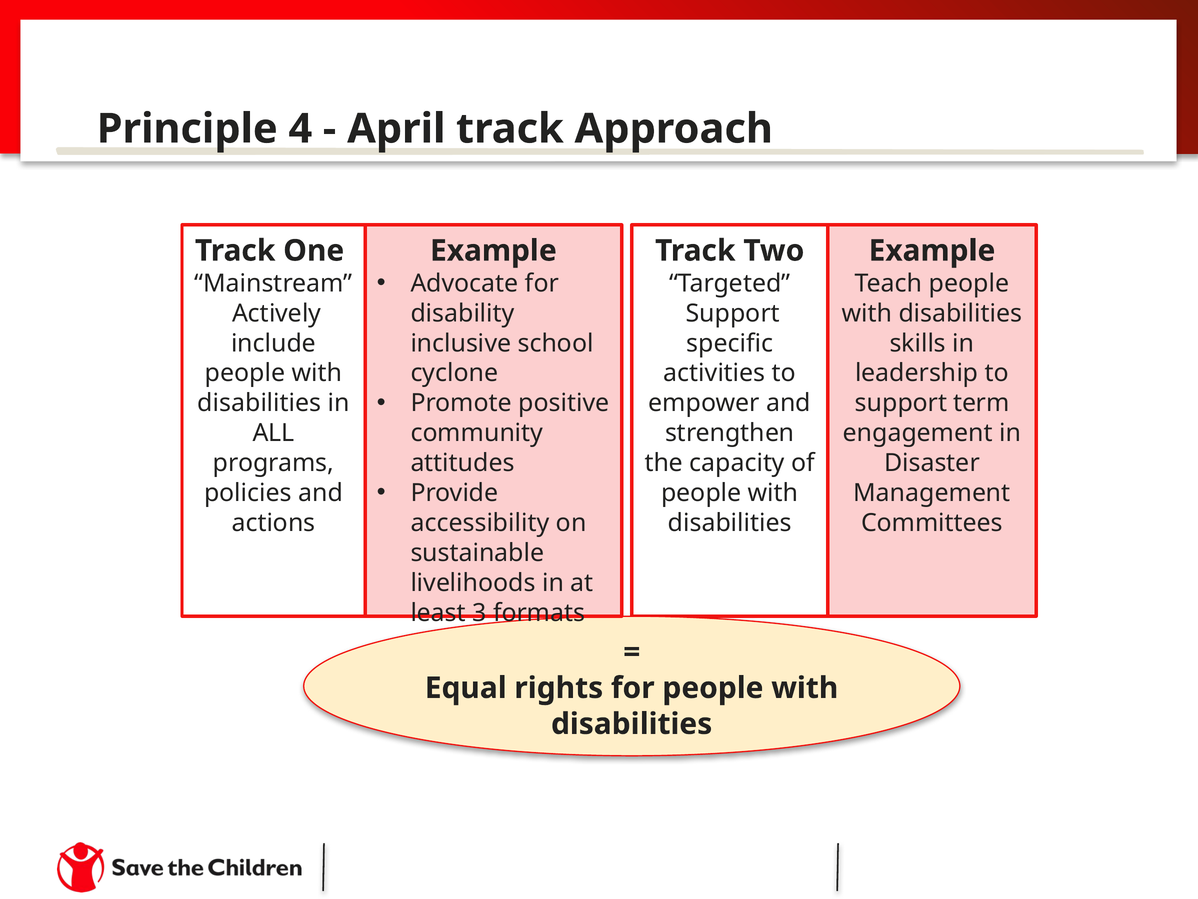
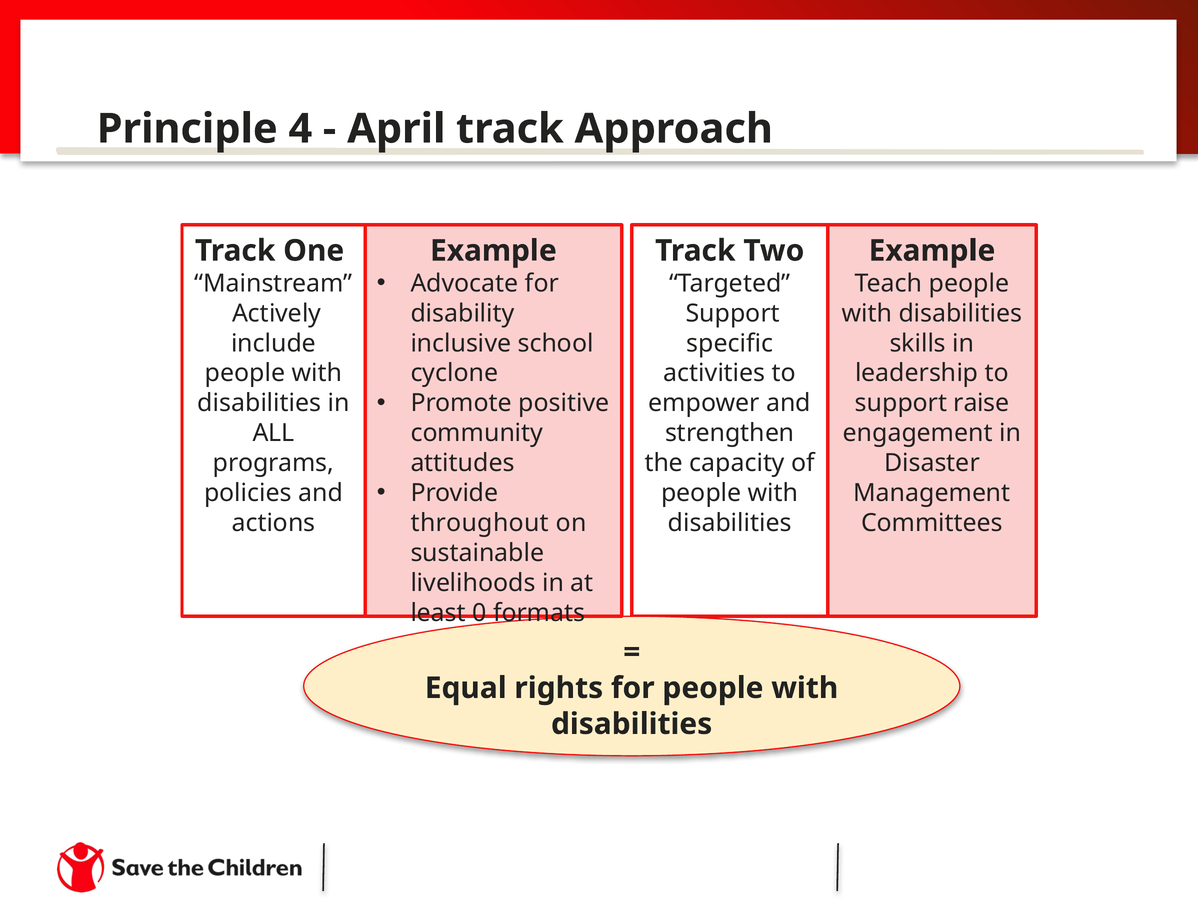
term: term -> raise
accessibility: accessibility -> throughout
3: 3 -> 0
